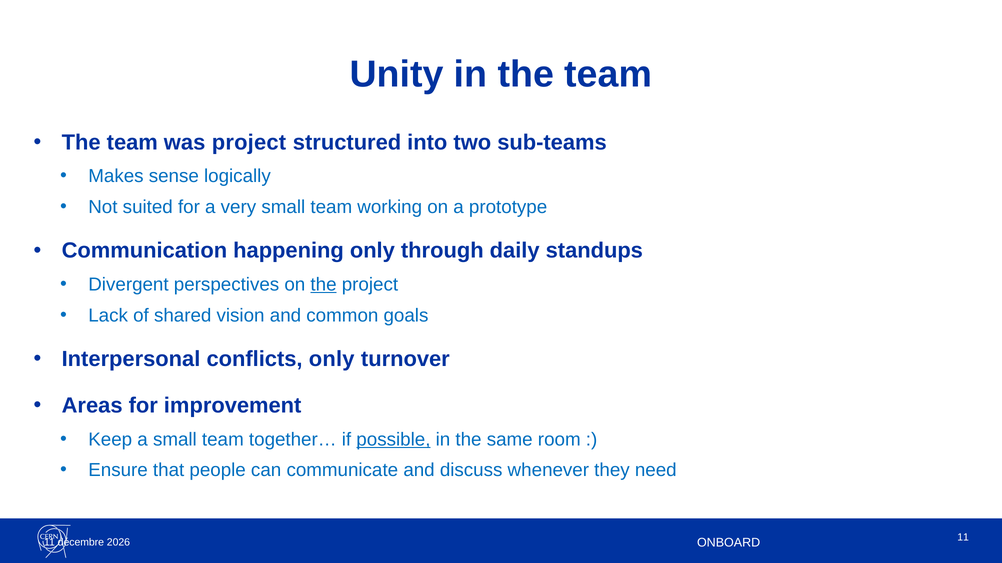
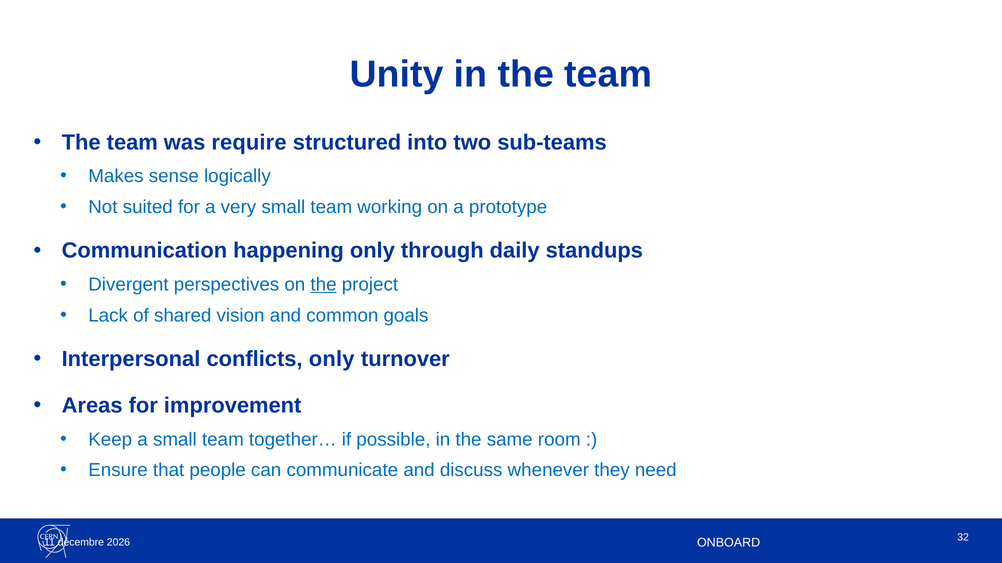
was project: project -> require
possible underline: present -> none
ONBOARD 11: 11 -> 32
